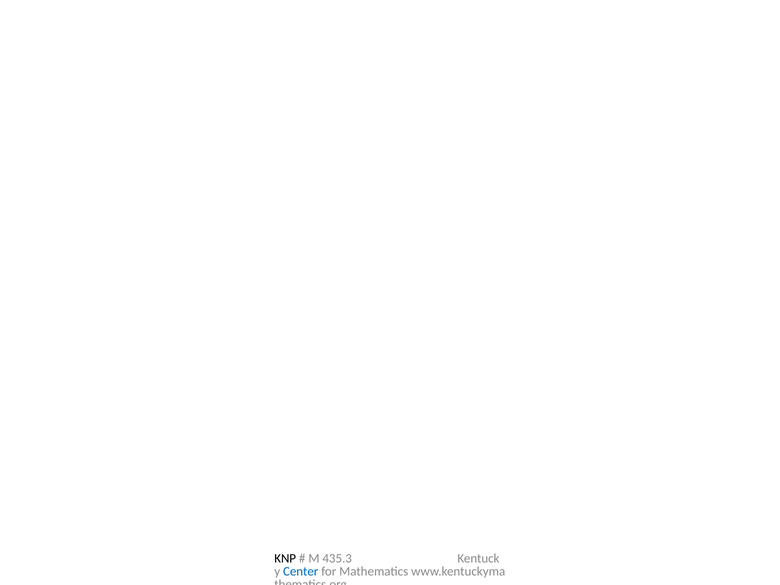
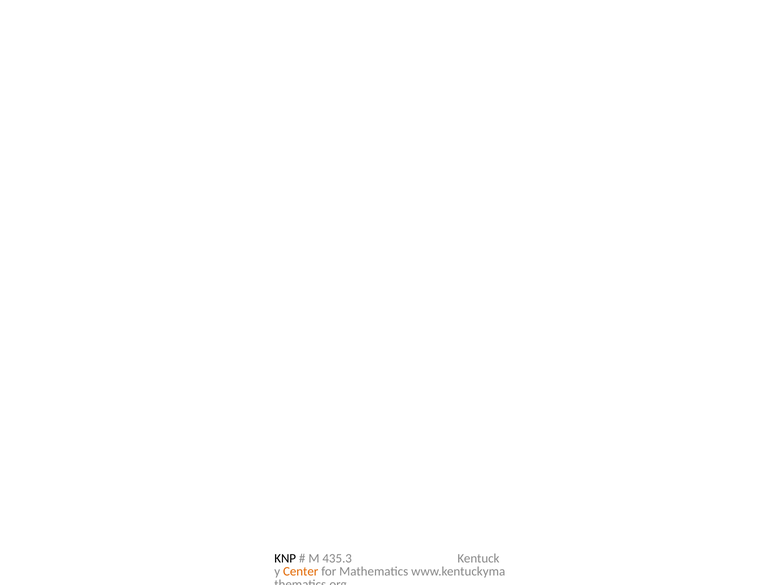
Center colour: blue -> orange
